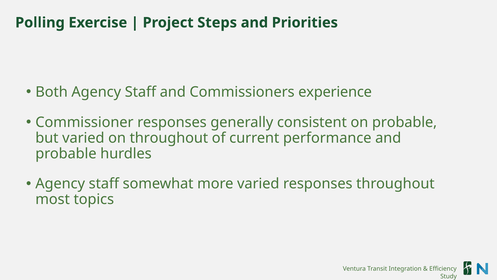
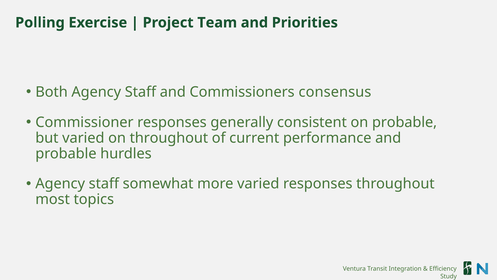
Steps: Steps -> Team
experience: experience -> consensus
